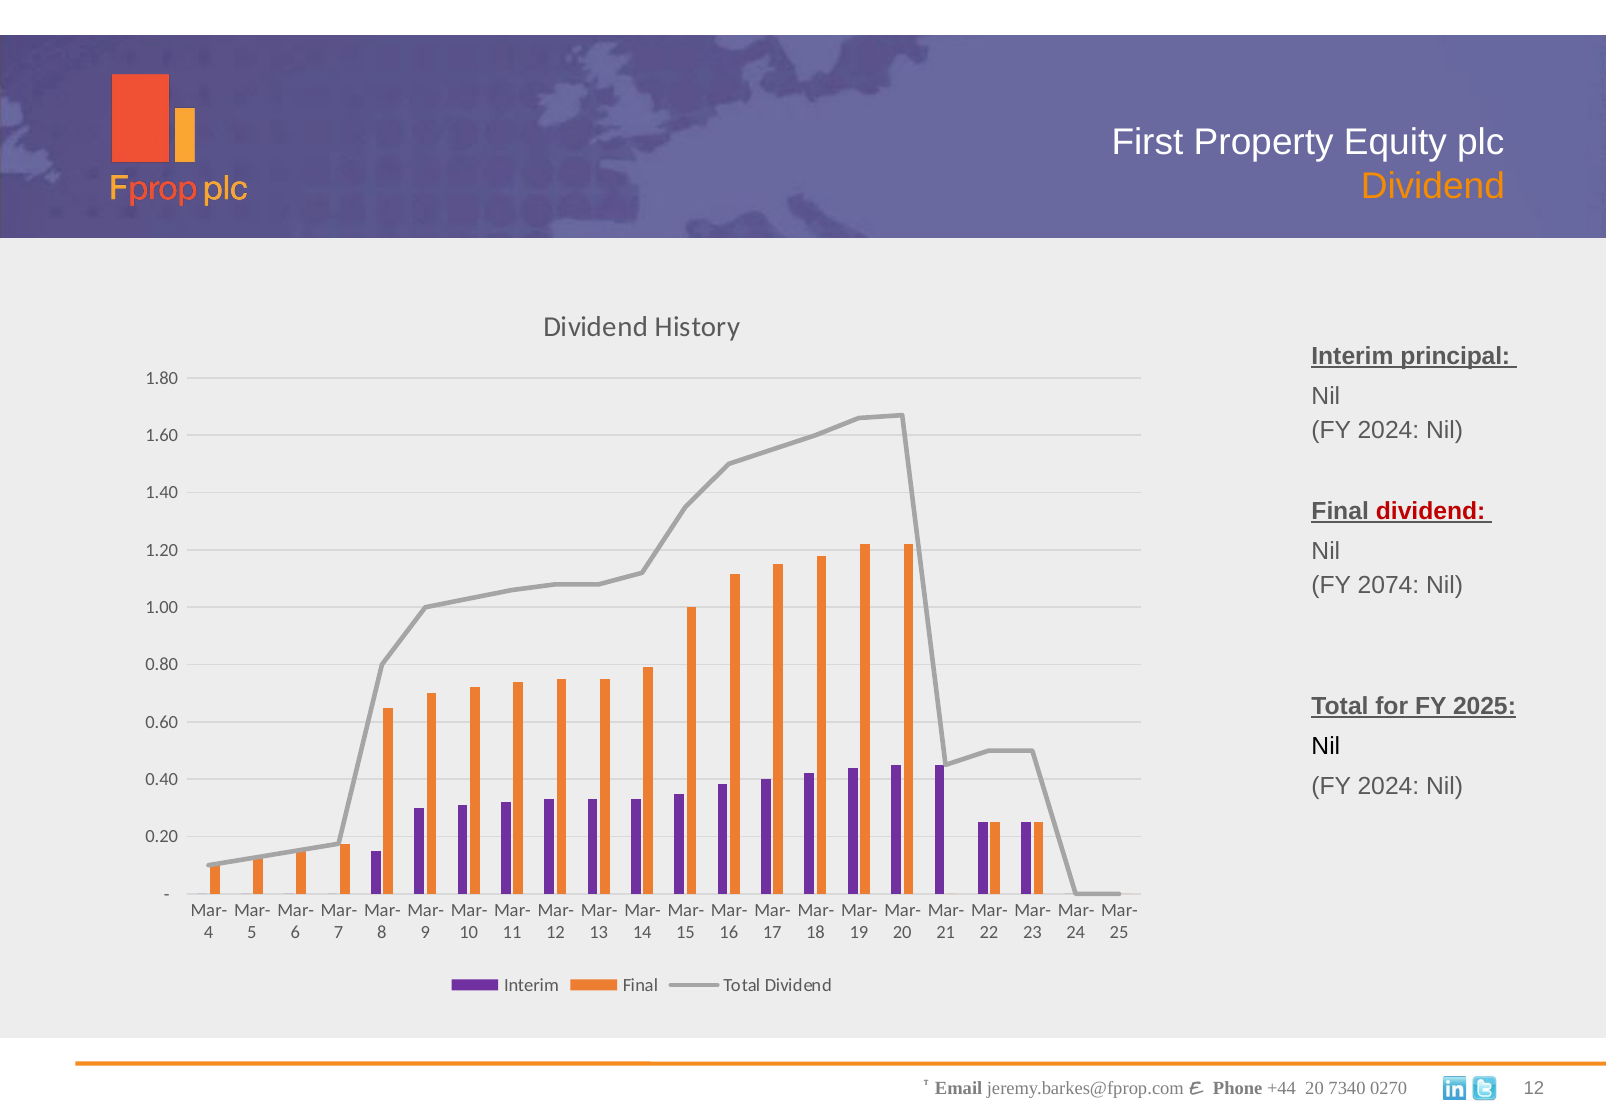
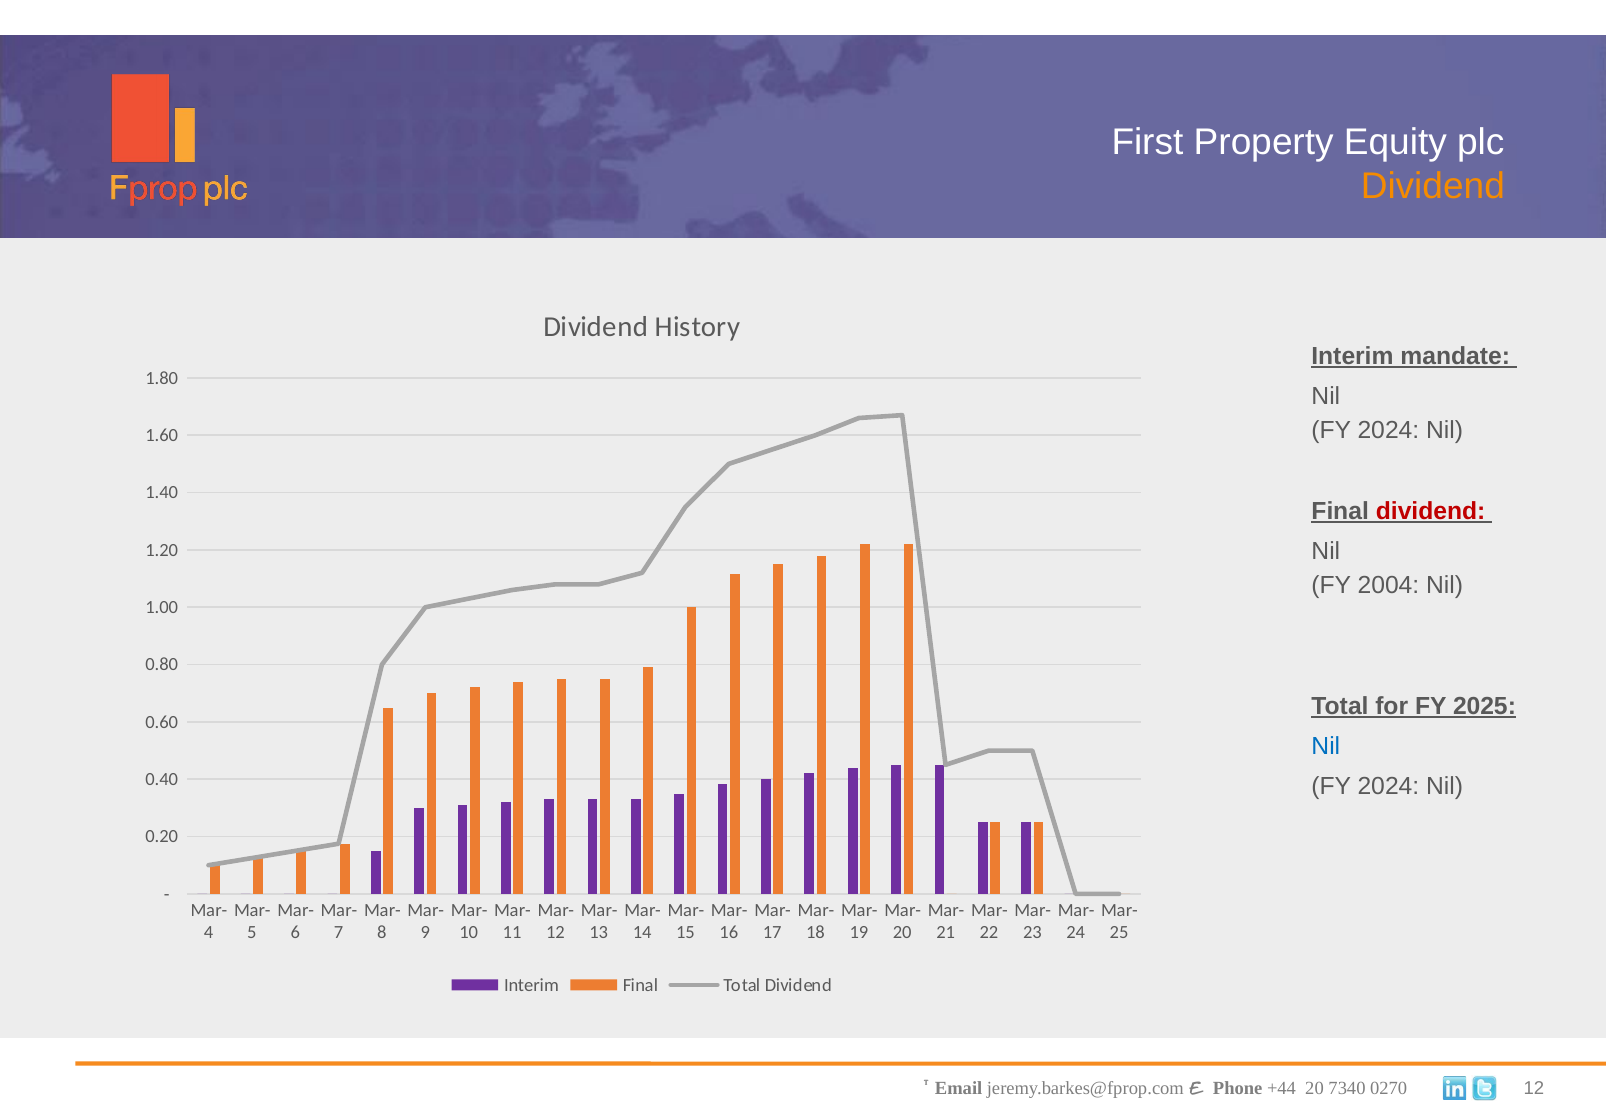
principal: principal -> mandate
2074: 2074 -> 2004
Nil at (1326, 746) colour: black -> blue
